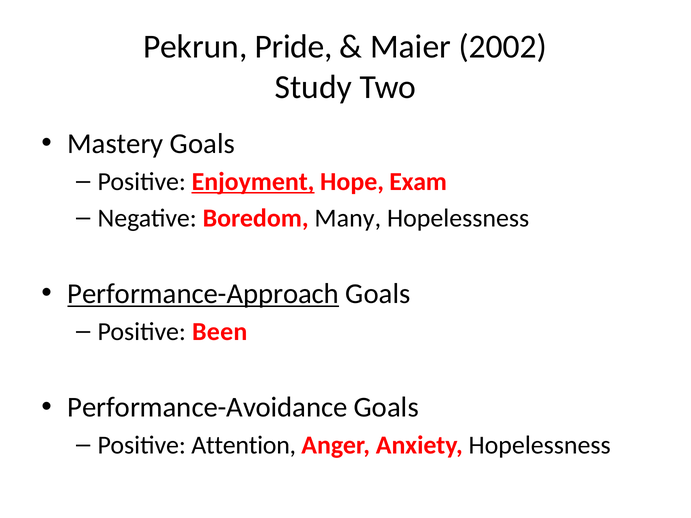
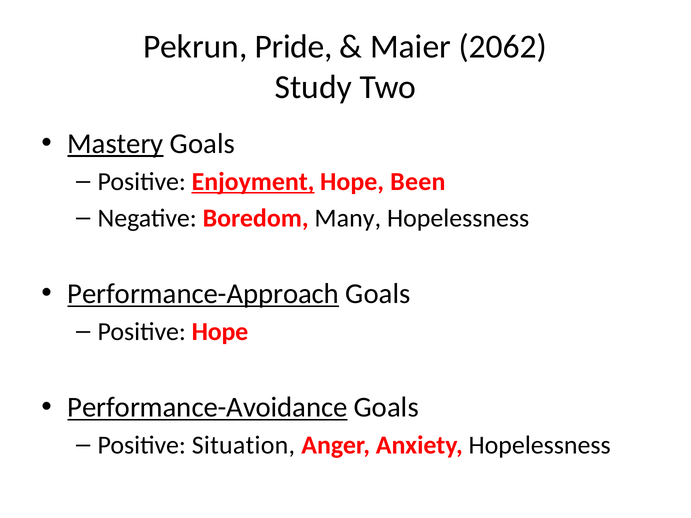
2002: 2002 -> 2062
Mastery underline: none -> present
Exam: Exam -> Been
Positive Been: Been -> Hope
Performance-Avoidance underline: none -> present
Attention: Attention -> Situation
